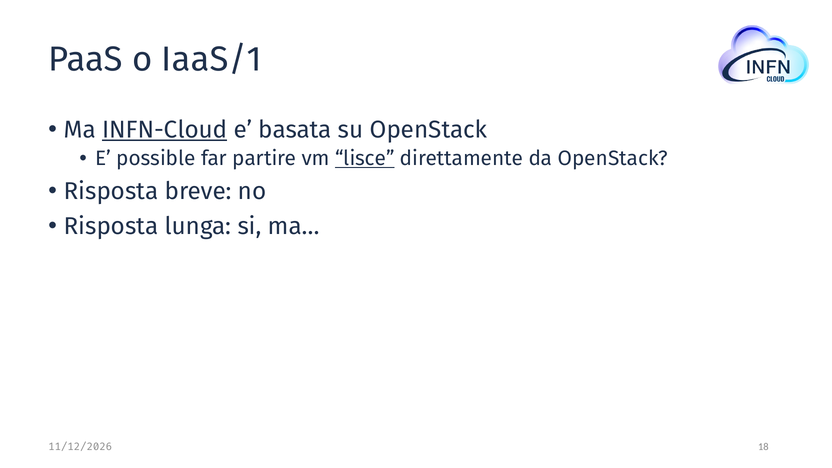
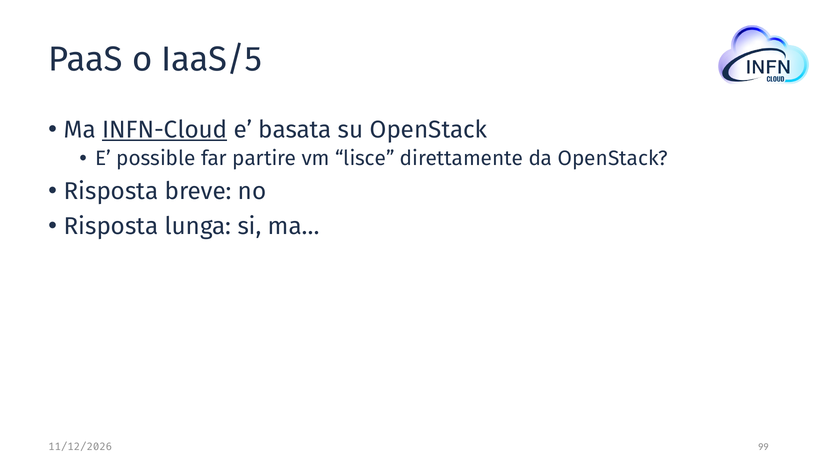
IaaS/1: IaaS/1 -> IaaS/5
lisce underline: present -> none
18: 18 -> 99
